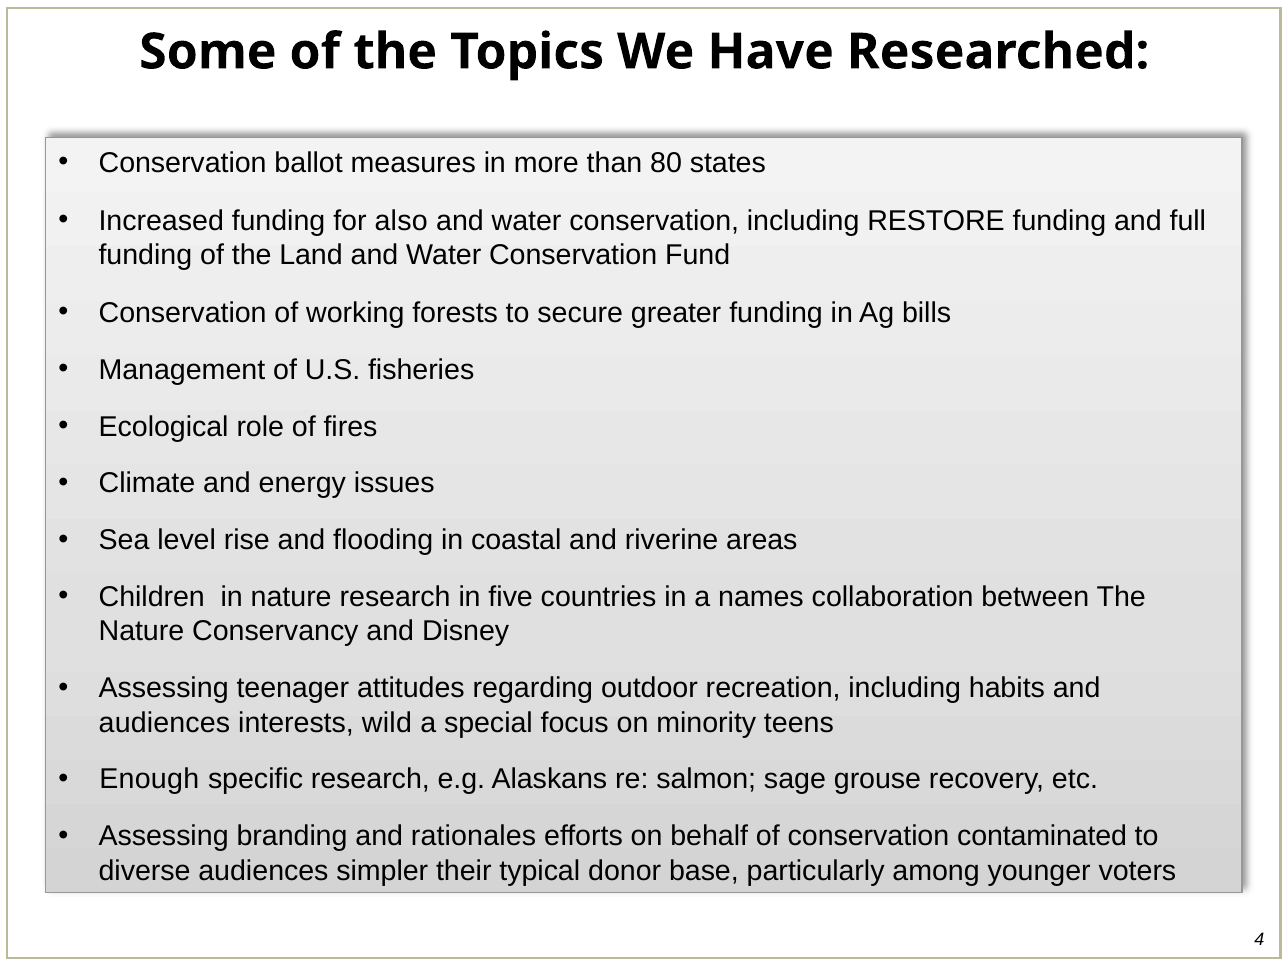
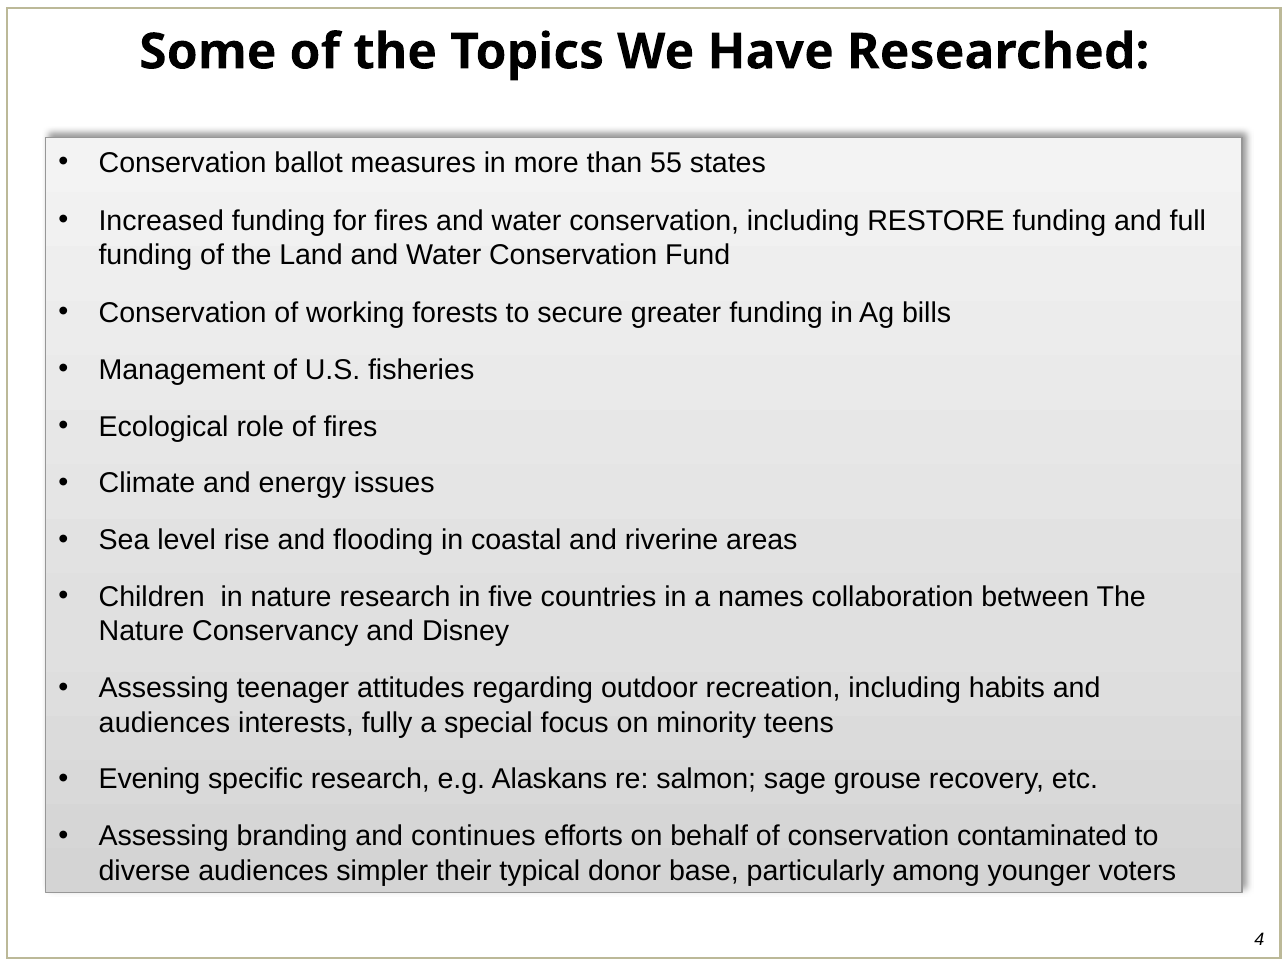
80: 80 -> 55
for also: also -> fires
wild: wild -> fully
Enough: Enough -> Evening
rationales: rationales -> continues
